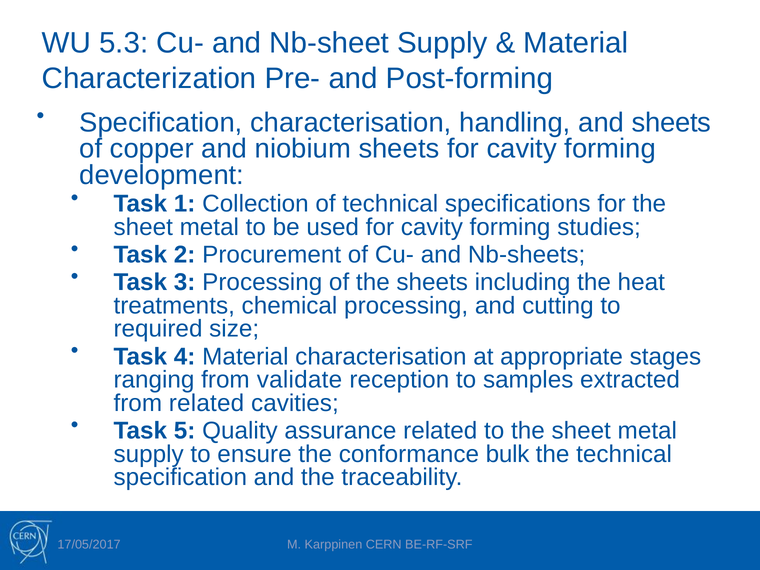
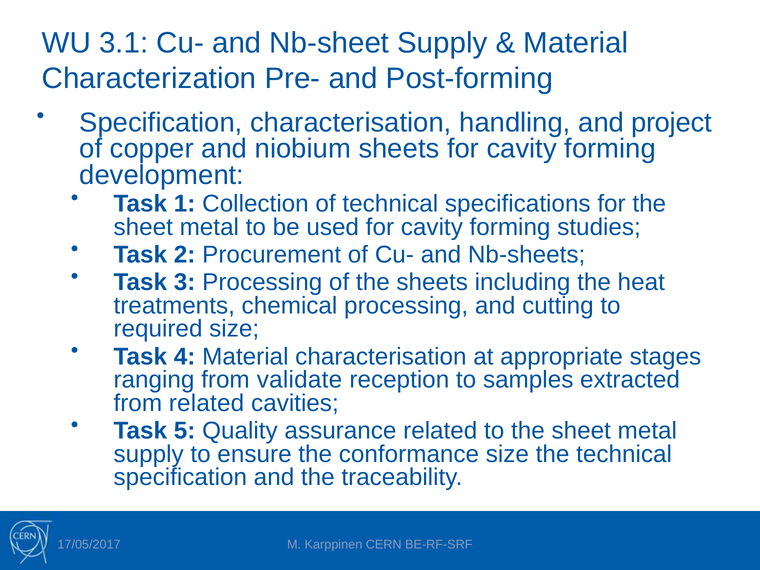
5.3: 5.3 -> 3.1
and sheets: sheets -> project
conformance bulk: bulk -> size
